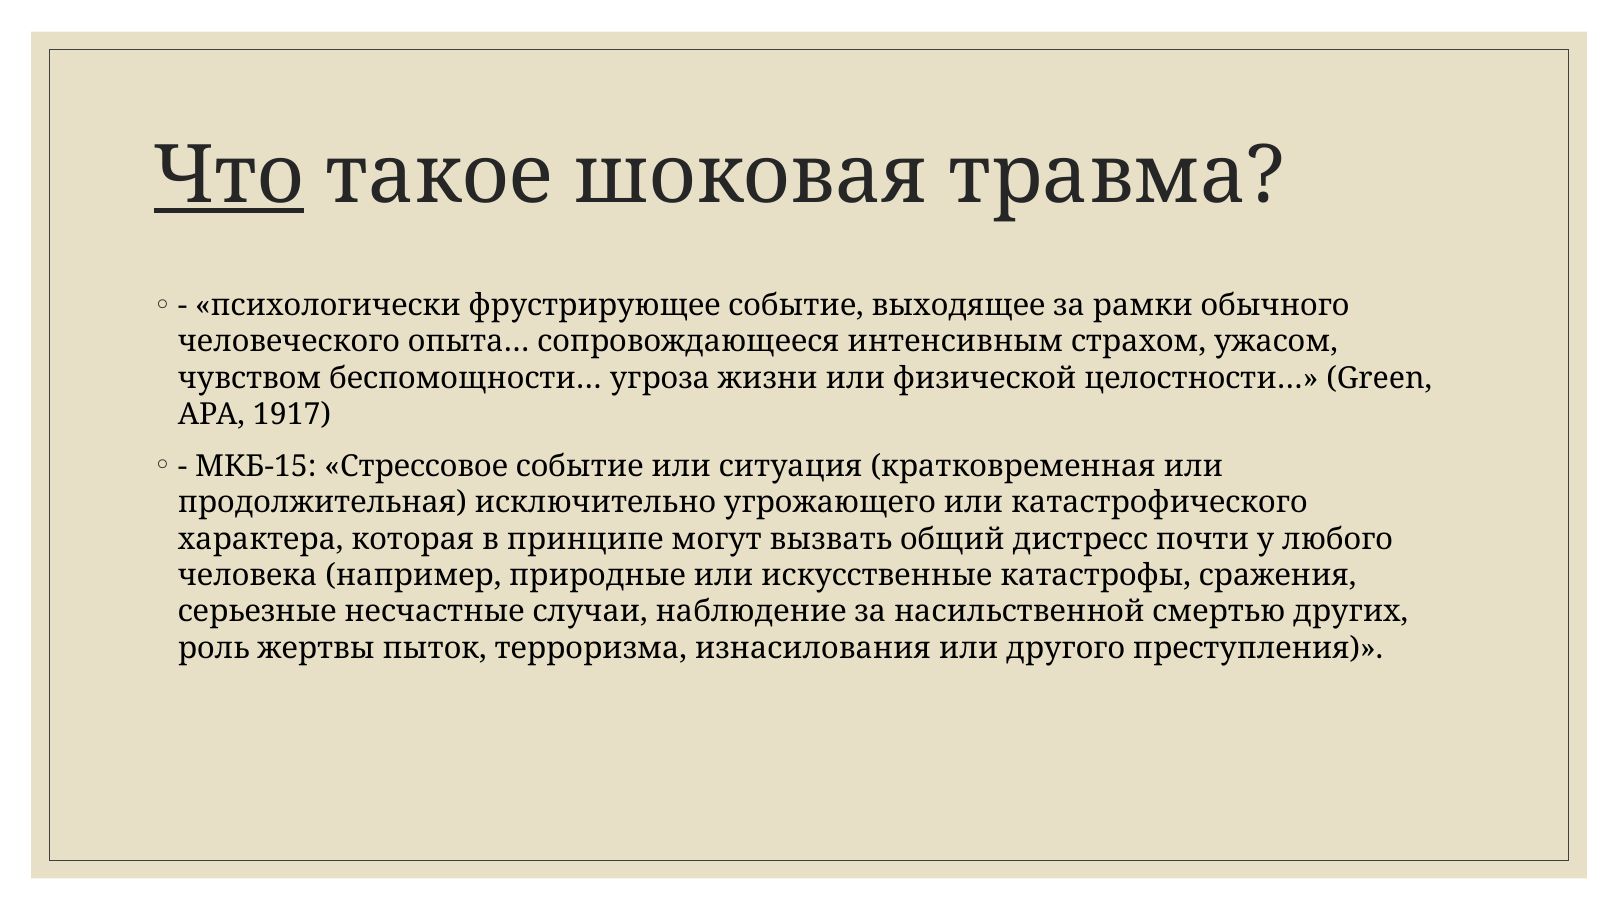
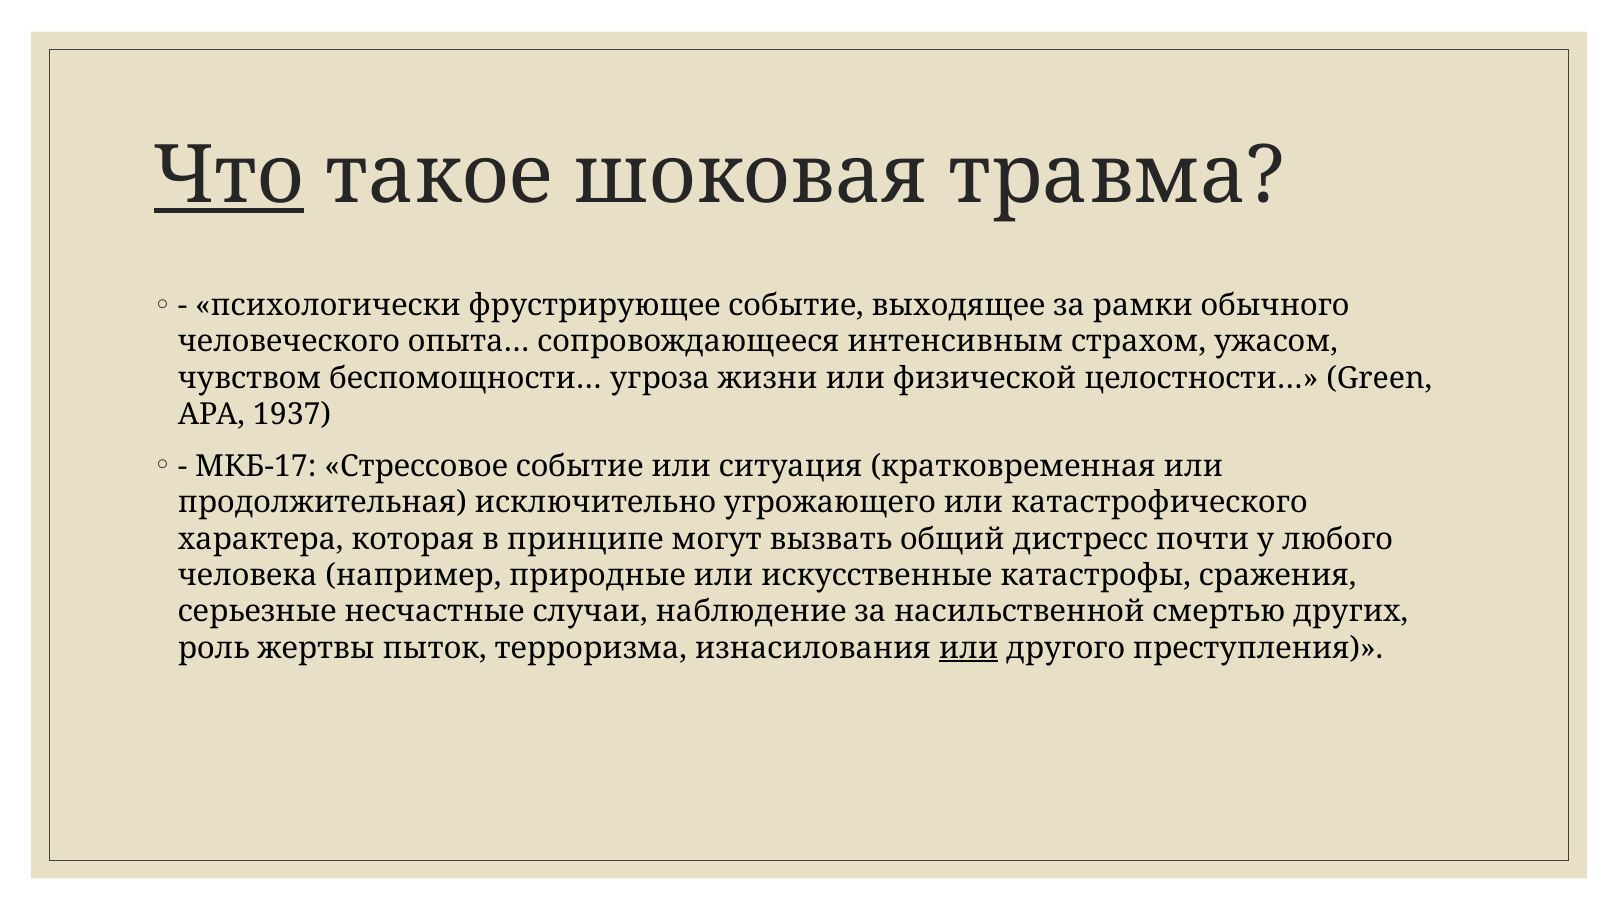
1917: 1917 -> 1937
МКБ-15: МКБ-15 -> МКБ-17
или at (969, 648) underline: none -> present
